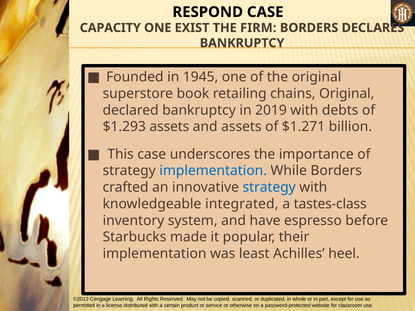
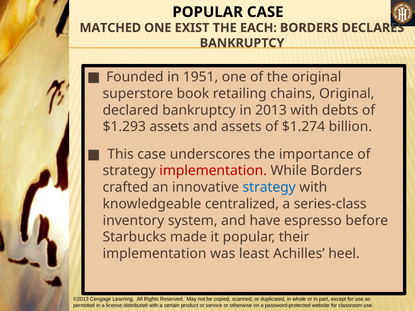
RESPOND at (208, 12): RESPOND -> POPULAR
CAPACITY: CAPACITY -> MATCHED
FIRM: FIRM -> EACH
1945: 1945 -> 1951
2019: 2019 -> 2013
$1.271: $1.271 -> $1.274
implementation at (213, 171) colour: blue -> red
integrated: integrated -> centralized
tastes-class: tastes-class -> series-class
